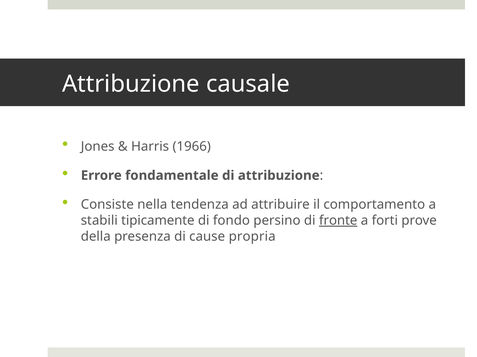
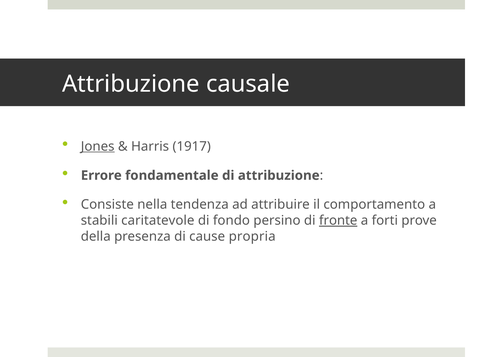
Jones underline: none -> present
1966: 1966 -> 1917
tipicamente: tipicamente -> caritatevole
